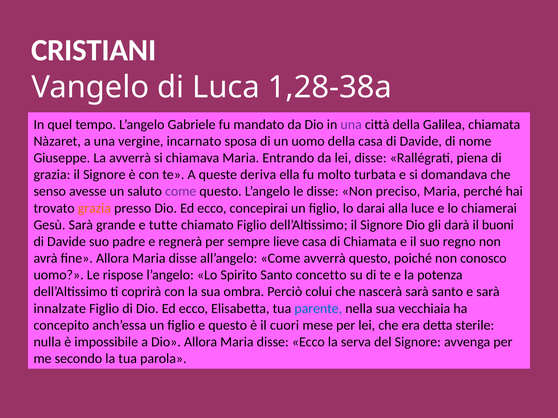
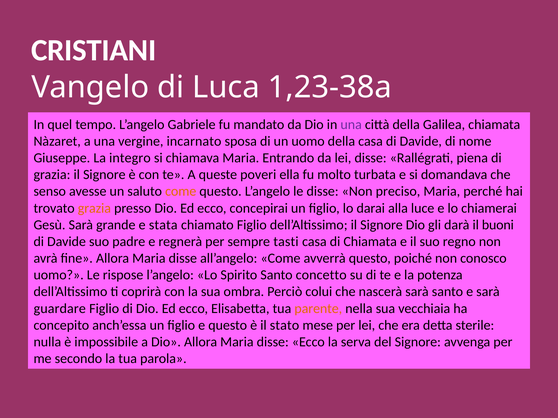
1,28-38a: 1,28-38a -> 1,23-38a
La avverrà: avverrà -> integro
deriva: deriva -> poveri
come at (181, 192) colour: purple -> orange
tutte: tutte -> stata
lieve: lieve -> tasti
innalzate: innalzate -> guardare
parente colour: blue -> orange
cuori: cuori -> stato
